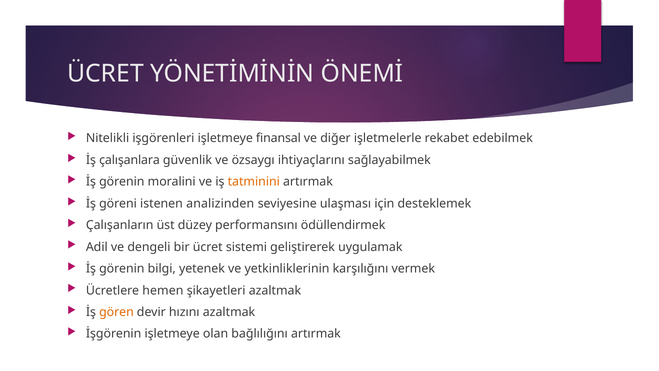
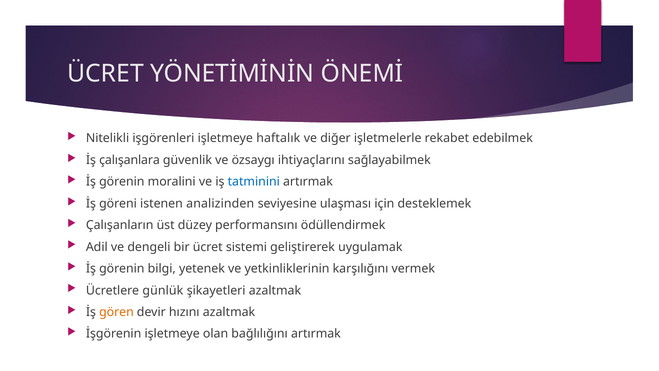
finansal: finansal -> haftalık
tatminini colour: orange -> blue
hemen: hemen -> günlük
